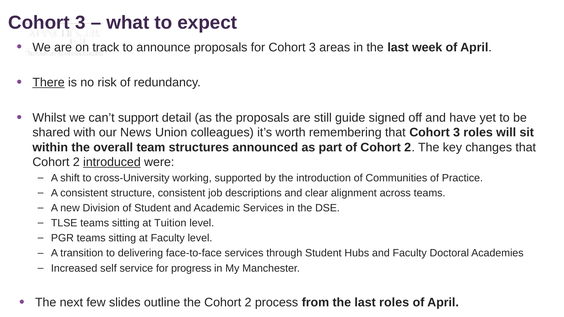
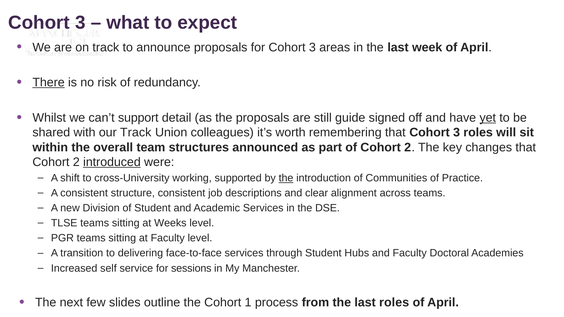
yet underline: none -> present
our News: News -> Track
the at (286, 178) underline: none -> present
Tuition: Tuition -> Weeks
progress: progress -> sessions
the Cohort 2: 2 -> 1
